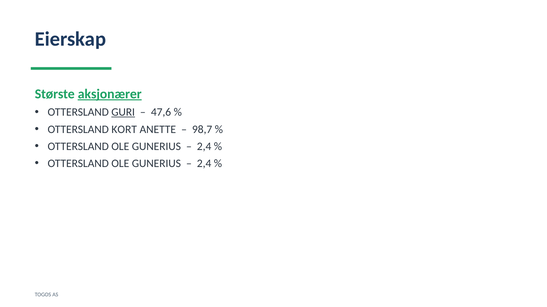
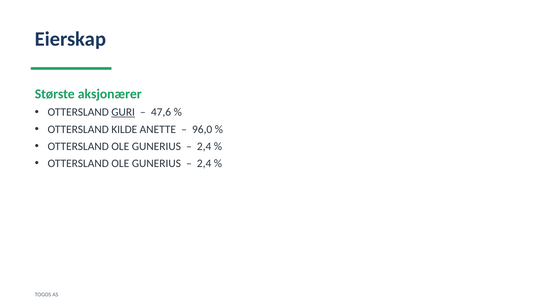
aksjonærer underline: present -> none
KORT: KORT -> KILDE
98,7: 98,7 -> 96,0
